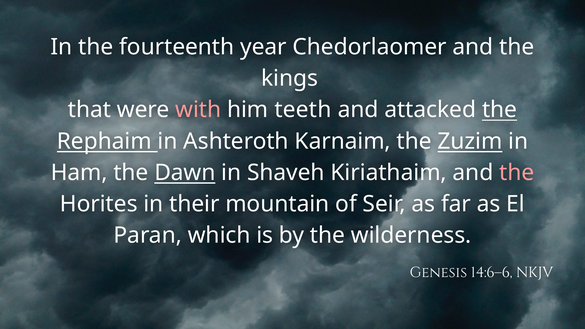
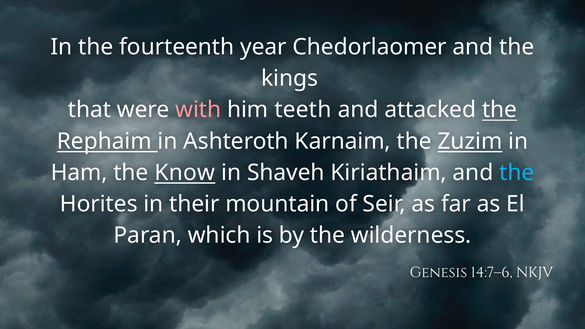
Dawn: Dawn -> Know
the at (517, 173) colour: pink -> light blue
14:6–6: 14:6–6 -> 14:7–6
